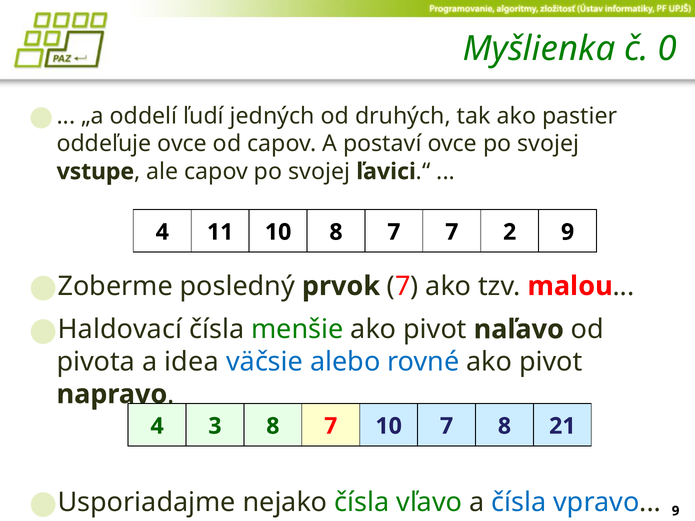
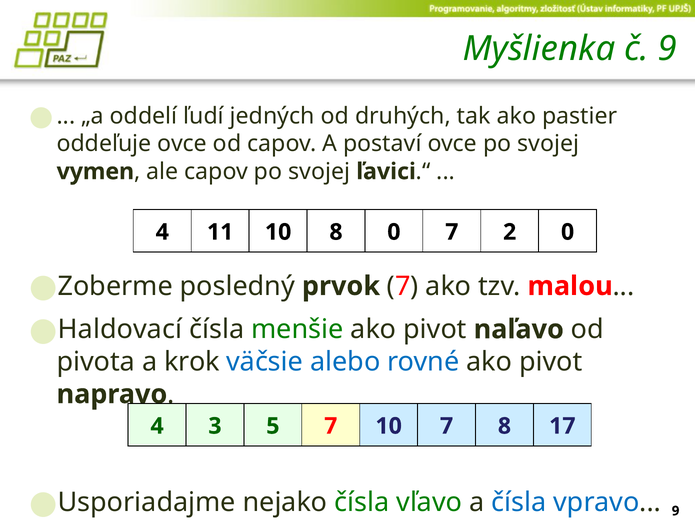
č 0: 0 -> 9
vstupe: vstupe -> vymen
10 8 7: 7 -> 0
2 9: 9 -> 0
idea: idea -> krok
3 8: 8 -> 5
21: 21 -> 17
